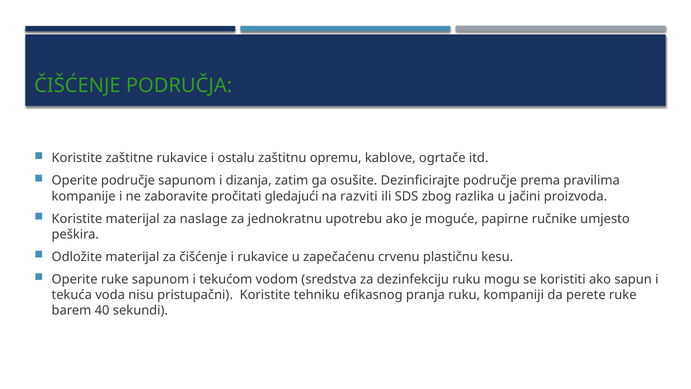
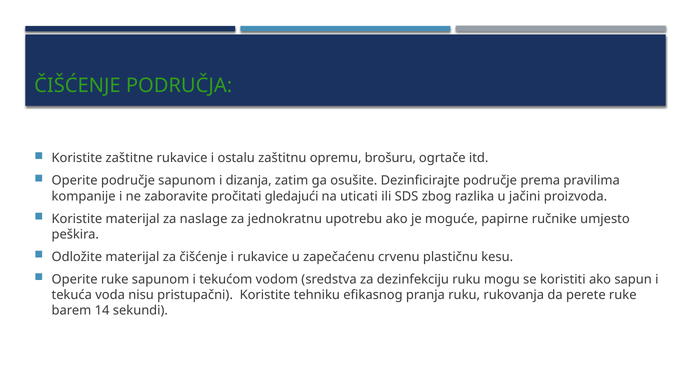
kablove: kablove -> brošuru
razviti: razviti -> uticati
kompaniji: kompaniji -> rukovanja
40: 40 -> 14
